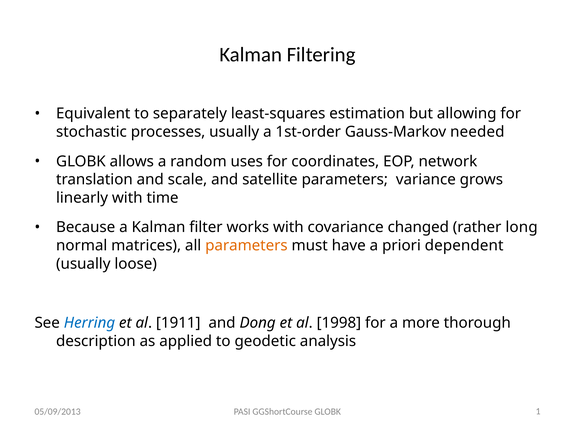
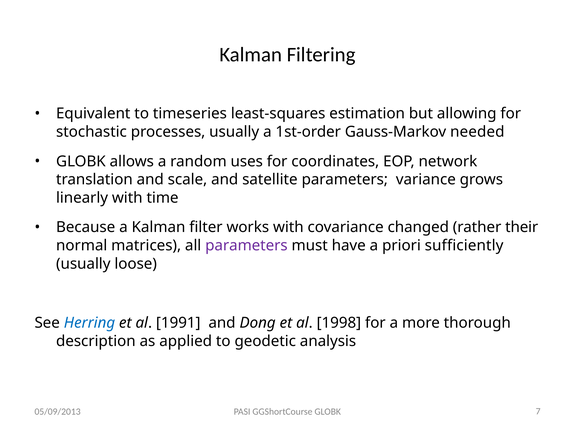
separately: separately -> timeseries
long: long -> their
parameters at (246, 246) colour: orange -> purple
dependent: dependent -> sufficiently
1911: 1911 -> 1991
1: 1 -> 7
